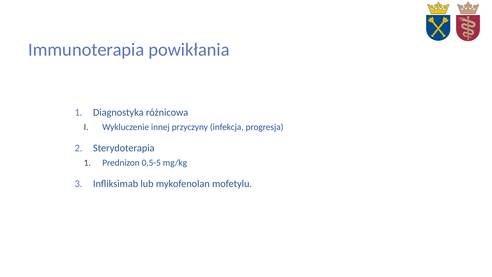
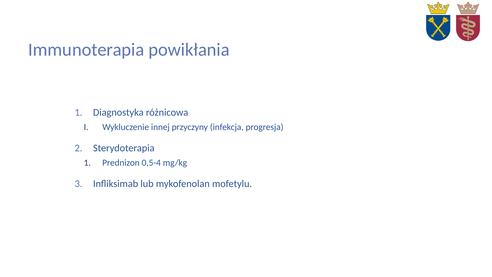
0,5-5: 0,5-5 -> 0,5-4
